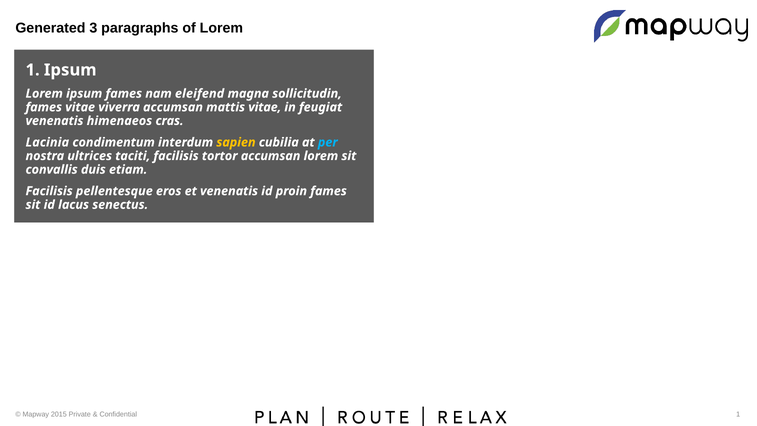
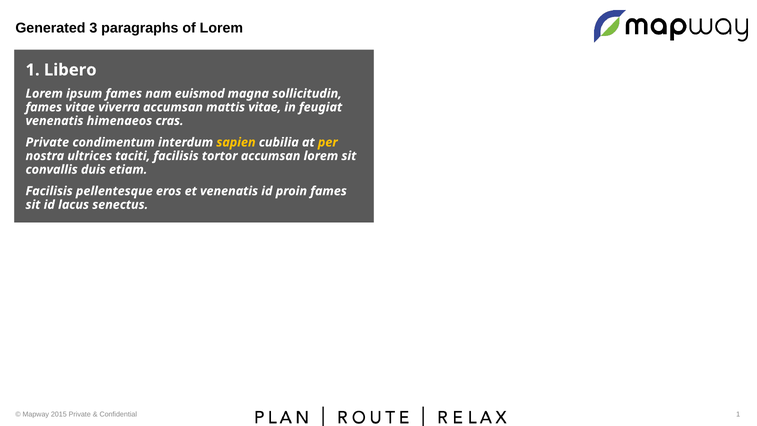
1 Ipsum: Ipsum -> Libero
eleifend: eleifend -> euismod
Lacinia at (47, 142): Lacinia -> Private
per colour: light blue -> yellow
